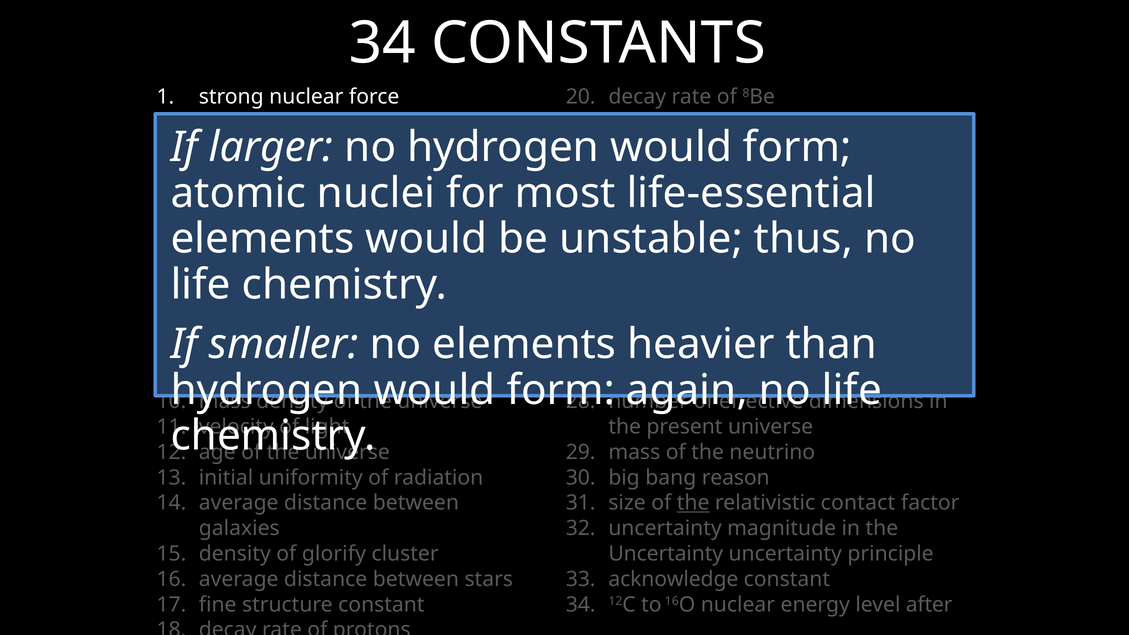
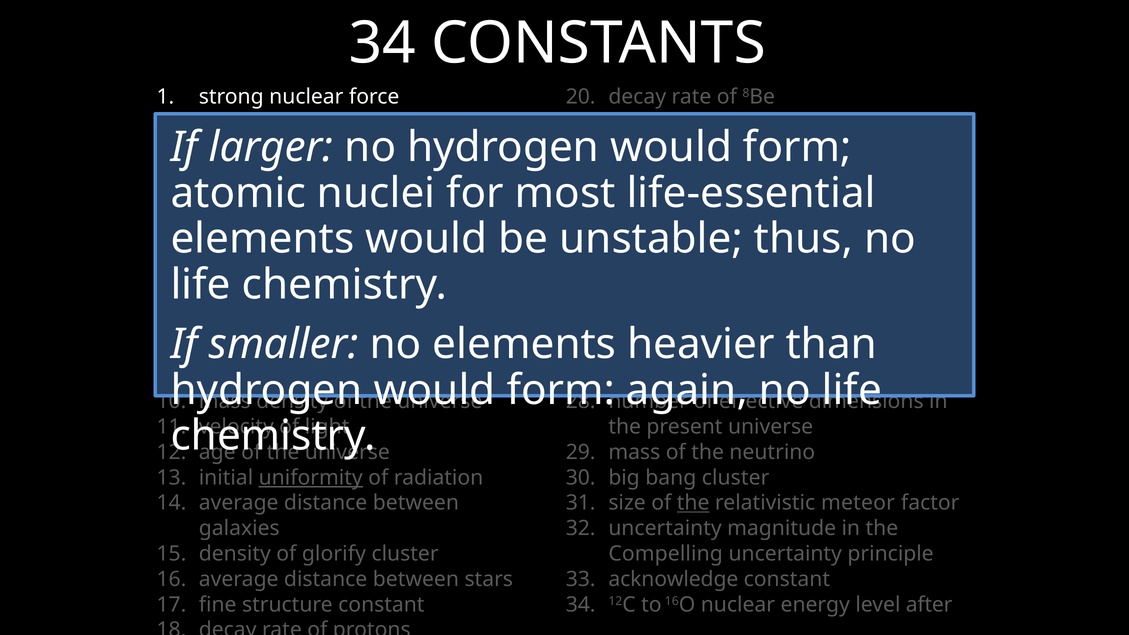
uniformity underline: none -> present
bang reason: reason -> cluster
contact: contact -> meteor
Uncertainty at (666, 554): Uncertainty -> Compelling
